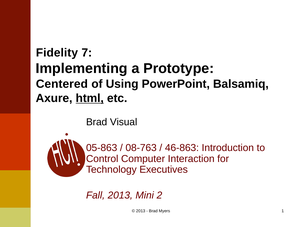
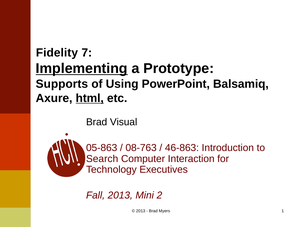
Implementing underline: none -> present
Centered: Centered -> Supports
Control: Control -> Search
